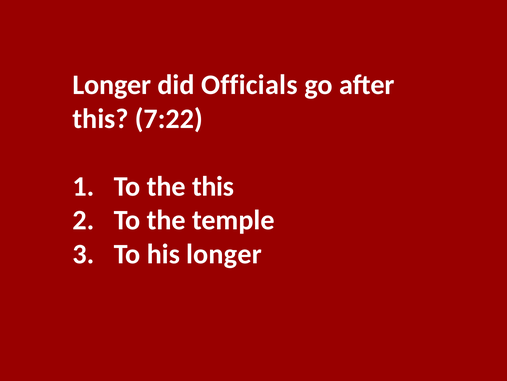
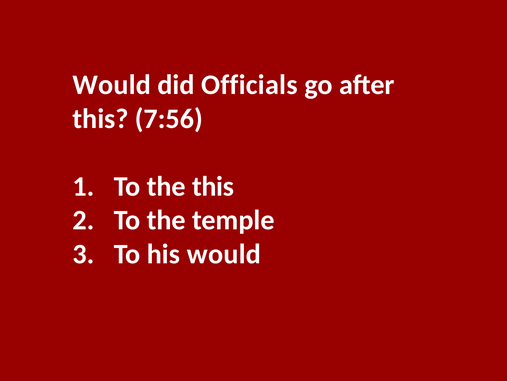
Longer at (112, 85): Longer -> Would
7:22: 7:22 -> 7:56
his longer: longer -> would
